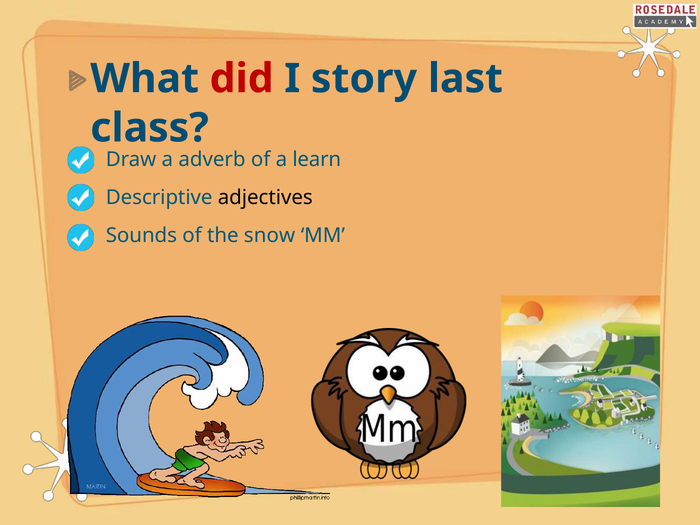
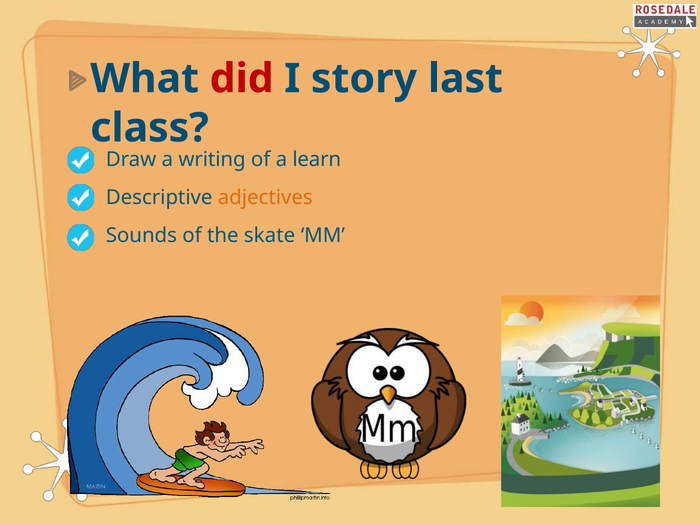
adverb: adverb -> writing
adjectives colour: black -> orange
snow: snow -> skate
